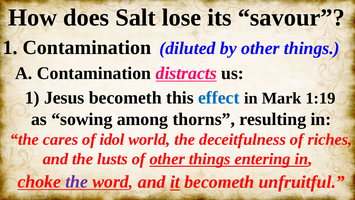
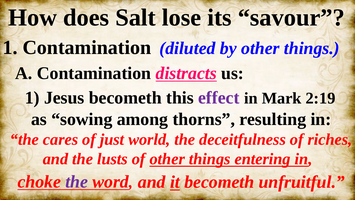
effect colour: blue -> purple
1:19: 1:19 -> 2:19
idol: idol -> just
